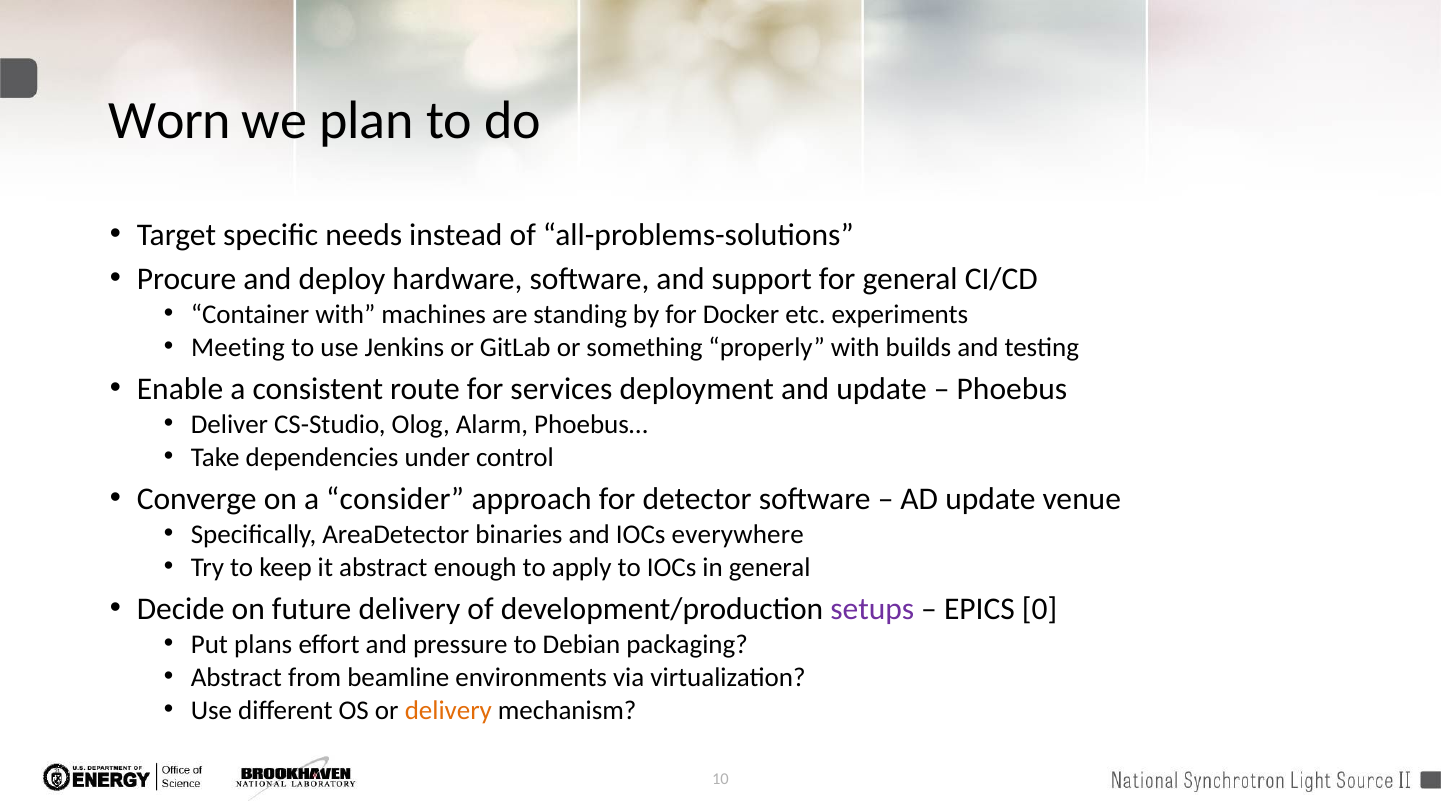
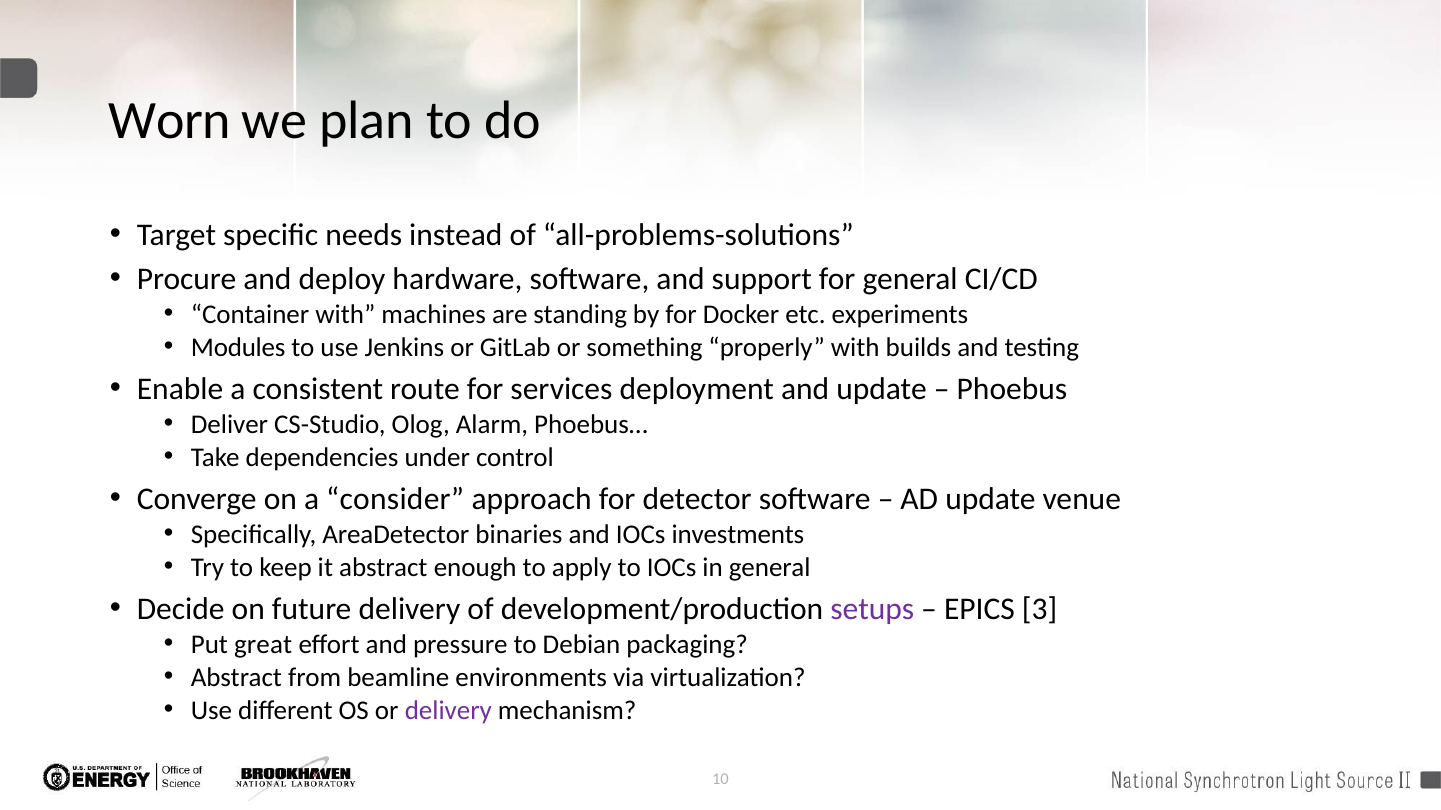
Meeting: Meeting -> Modules
everywhere: everywhere -> investments
0: 0 -> 3
plans: plans -> great
delivery at (448, 711) colour: orange -> purple
